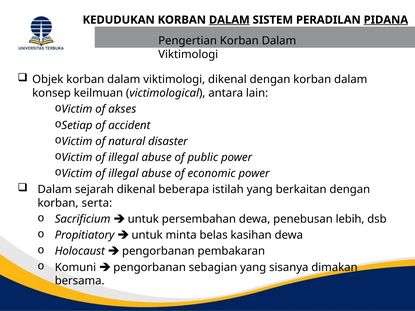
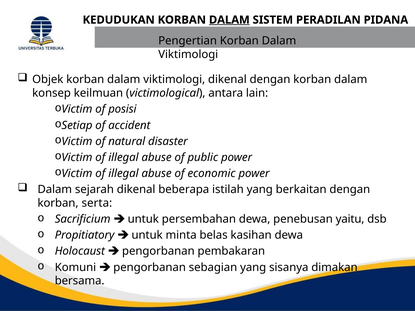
PIDANA underline: present -> none
akses: akses -> posisi
lebih: lebih -> yaitu
